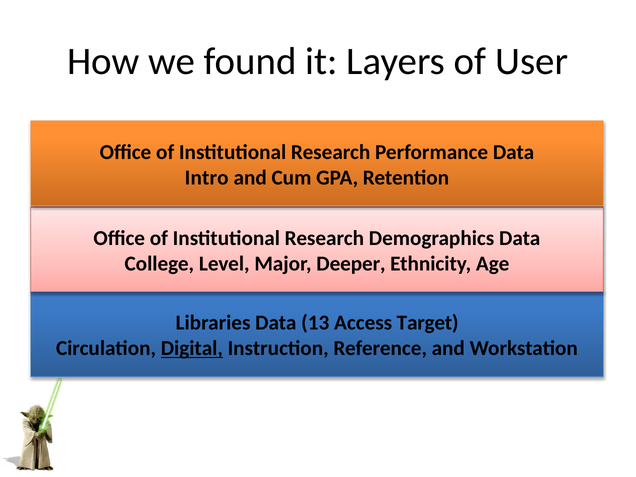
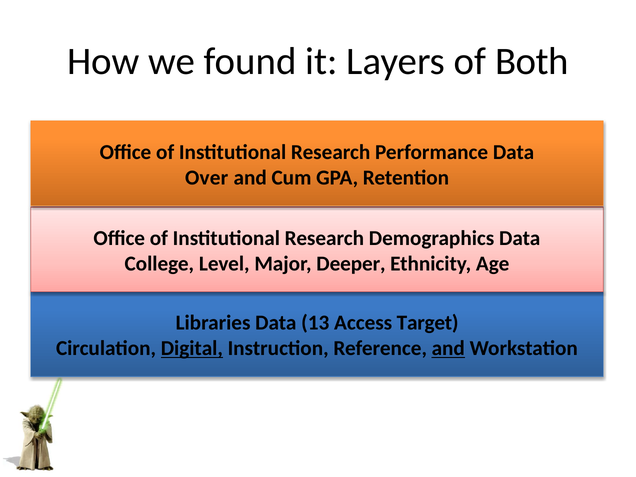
User: User -> Both
Intro: Intro -> Over
and at (448, 348) underline: none -> present
